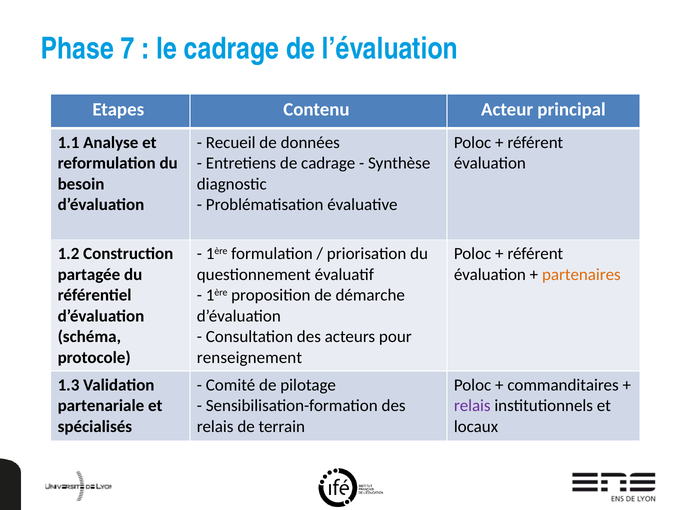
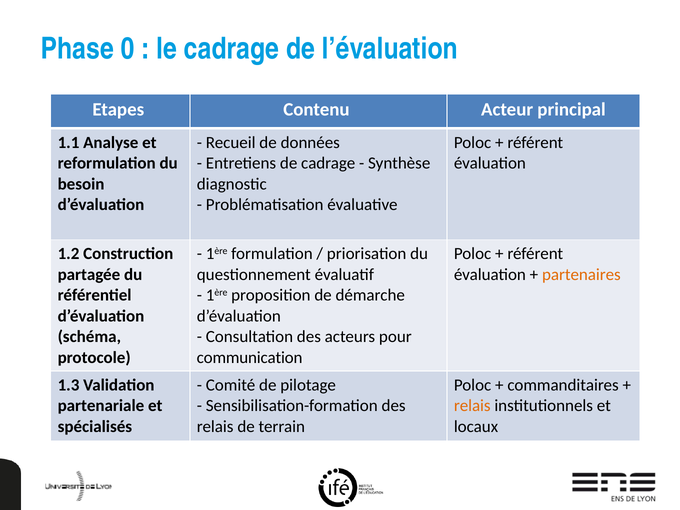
7: 7 -> 0
renseignement: renseignement -> communication
relais at (472, 406) colour: purple -> orange
